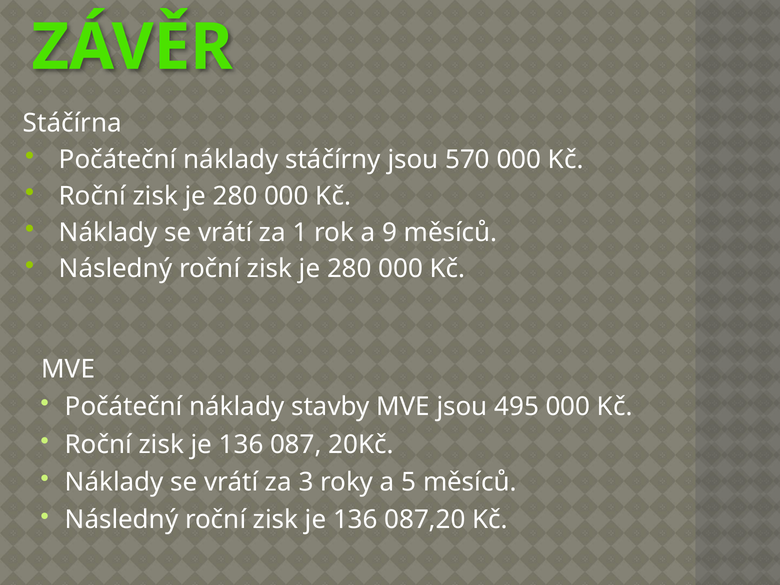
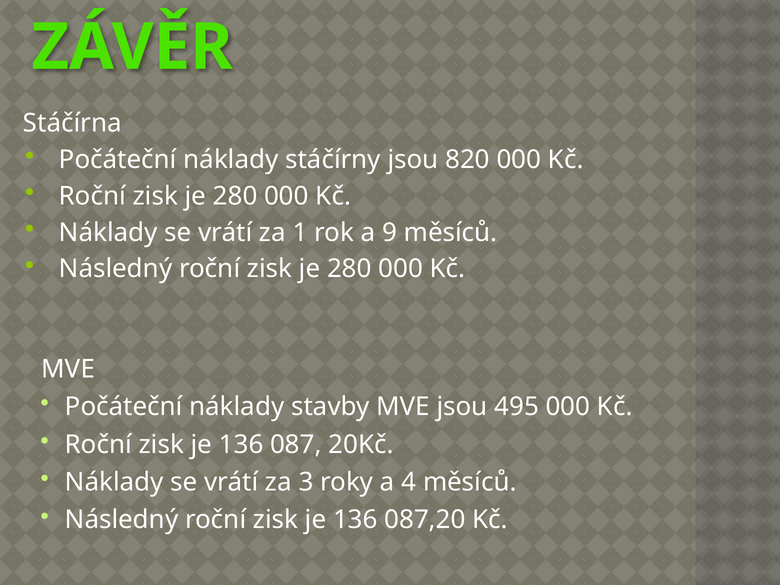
570: 570 -> 820
5: 5 -> 4
